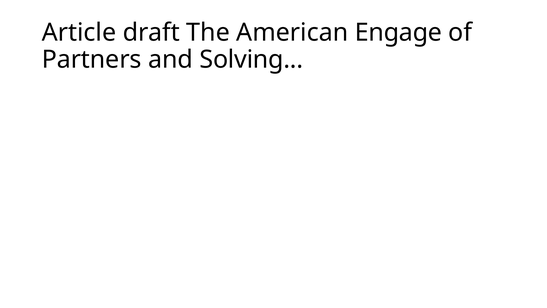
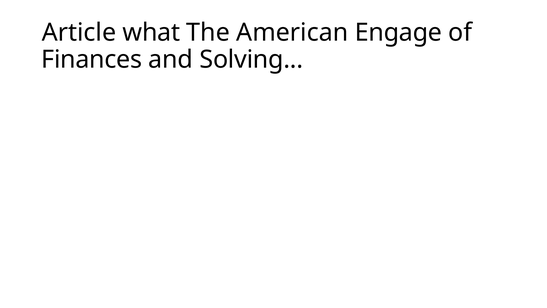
draft: draft -> what
Partners: Partners -> Finances
